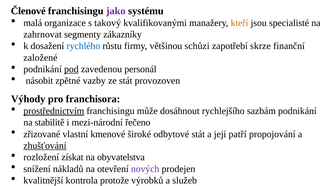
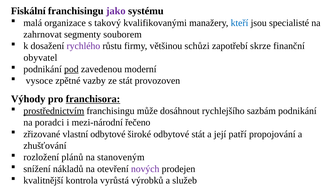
Členové: Členové -> Fiskální
kteří colour: orange -> blue
zákazníky: zákazníky -> souborem
rychlého colour: blue -> purple
založené: založené -> obyvatel
personál: personál -> moderní
násobit: násobit -> vysoce
franchisora underline: none -> present
stabilitě: stabilitě -> poradci
vlastní kmenové: kmenové -> odbytové
zhušťování underline: present -> none
získat: získat -> plánů
obyvatelstva: obyvatelstva -> stanoveným
protože: protože -> vyrůstá
